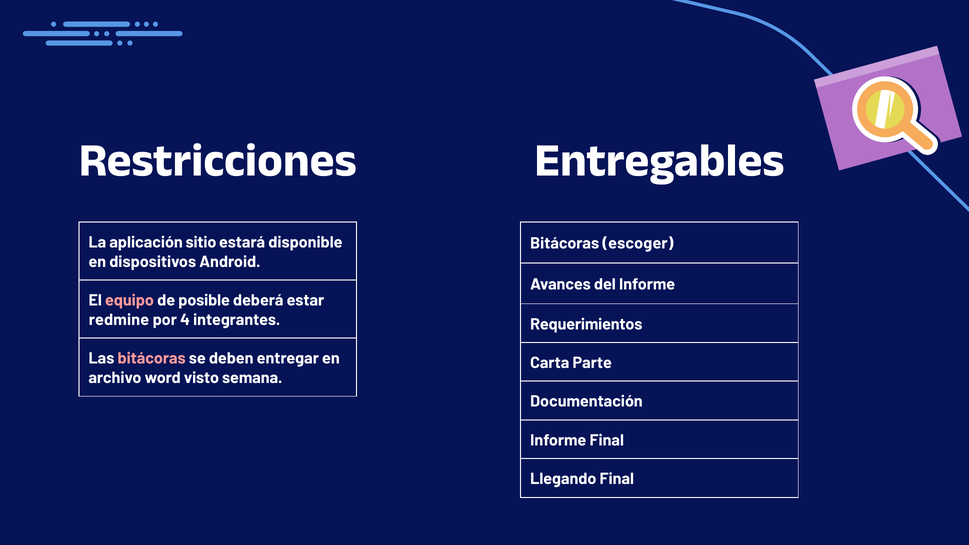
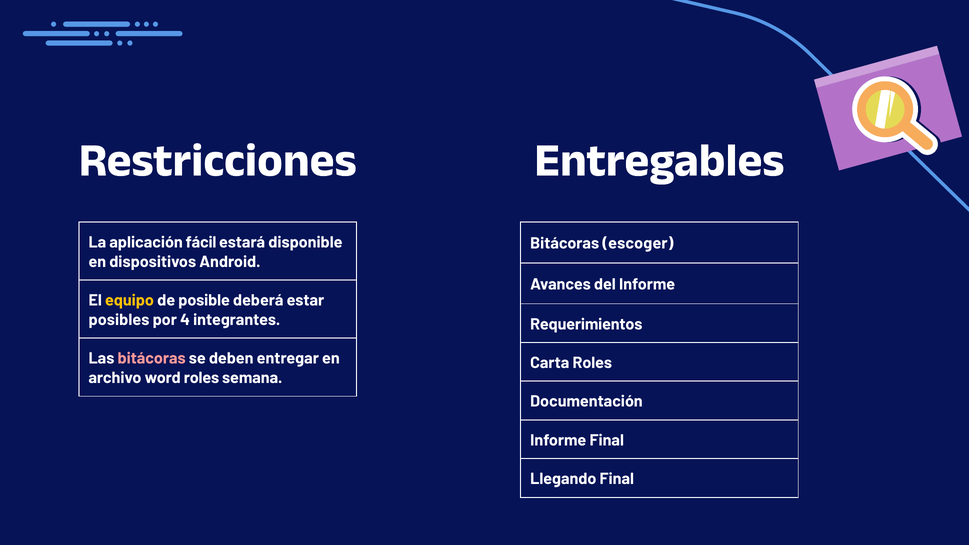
sitio: sitio -> fácil
equipo colour: pink -> yellow
redmine: redmine -> posibles
Carta Parte: Parte -> Roles
word visto: visto -> roles
